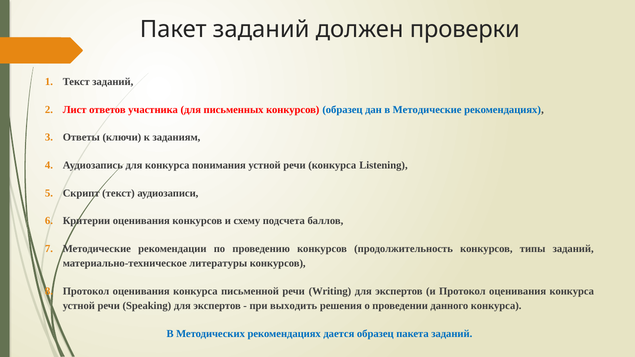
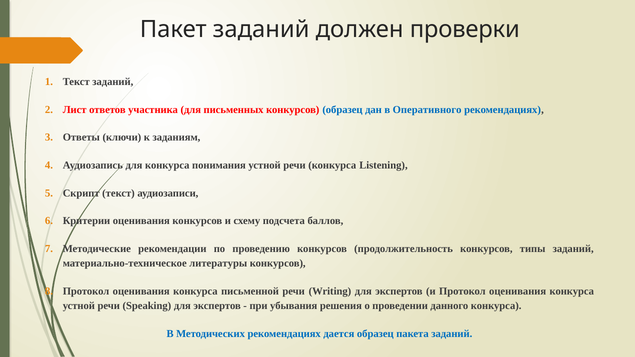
в Методические: Методические -> Оперативного
выходить: выходить -> убывания
